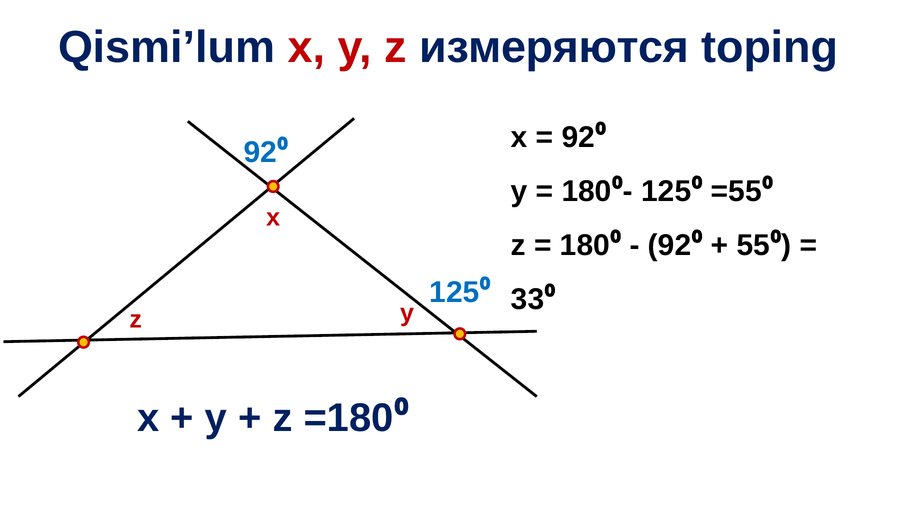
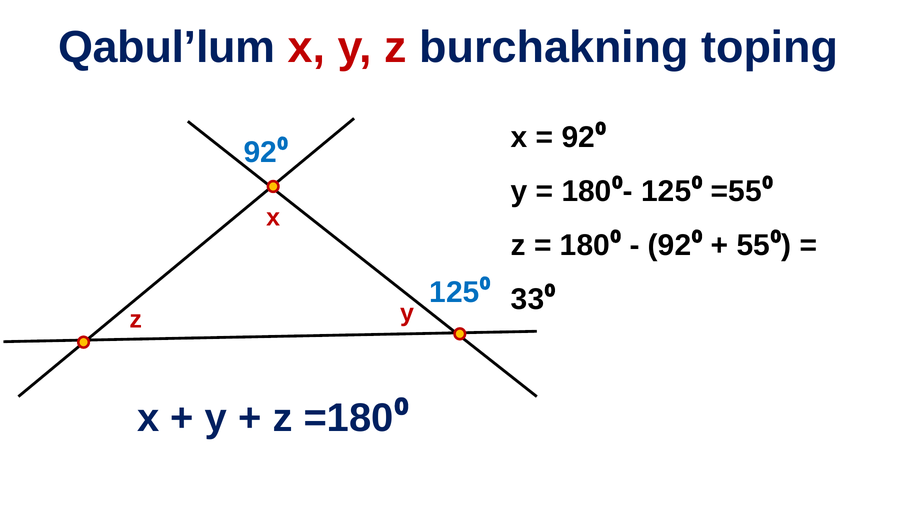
Qismi’lum: Qismi’lum -> Qabul’lum
измеряются: измеряются -> burchakning
